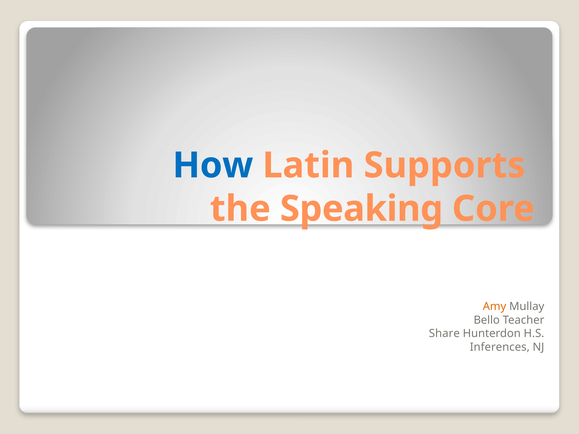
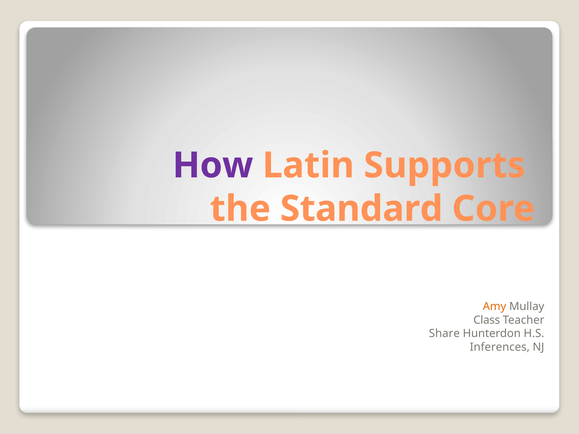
How colour: blue -> purple
Speaking: Speaking -> Standard
Bello: Bello -> Class
